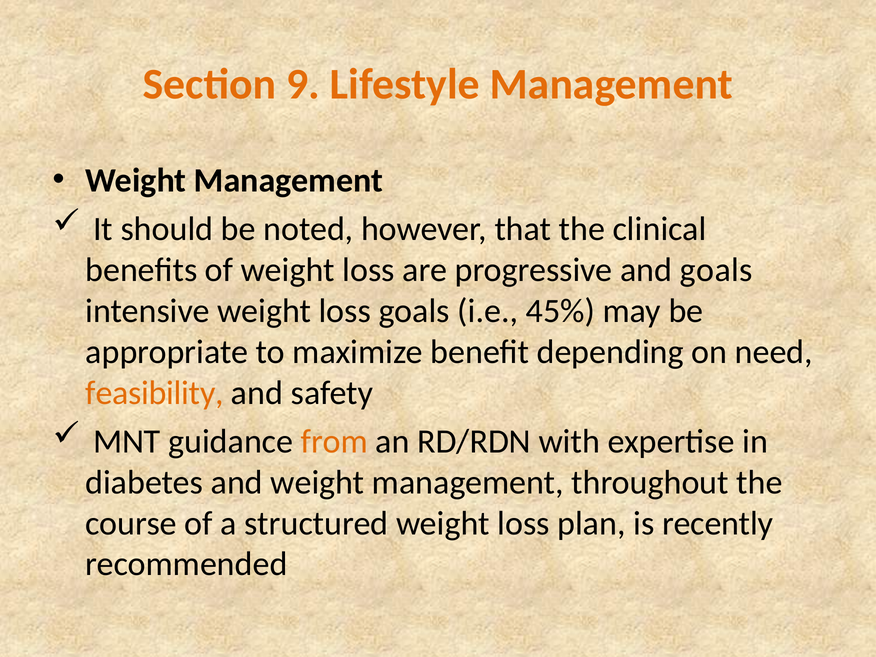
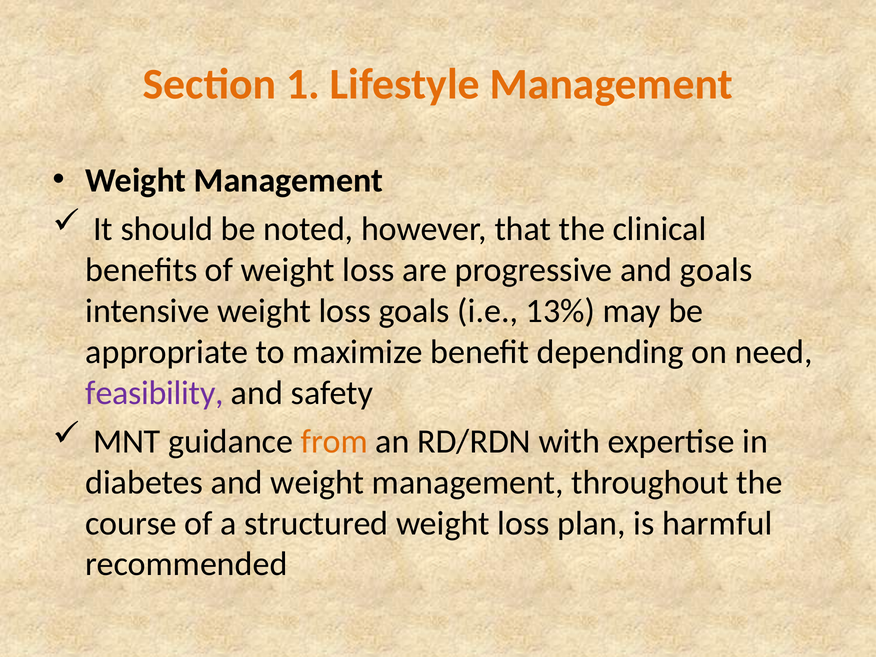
9: 9 -> 1
45%: 45% -> 13%
feasibility colour: orange -> purple
recently: recently -> harmful
